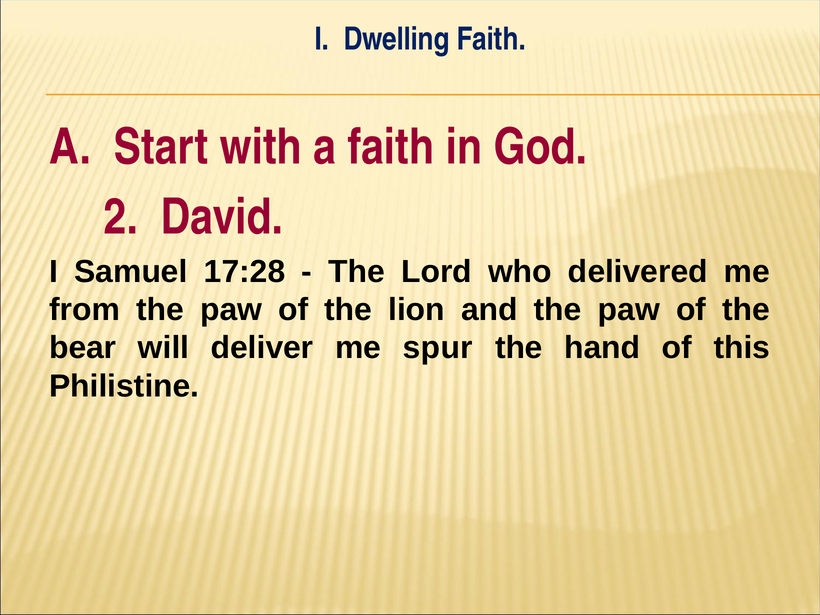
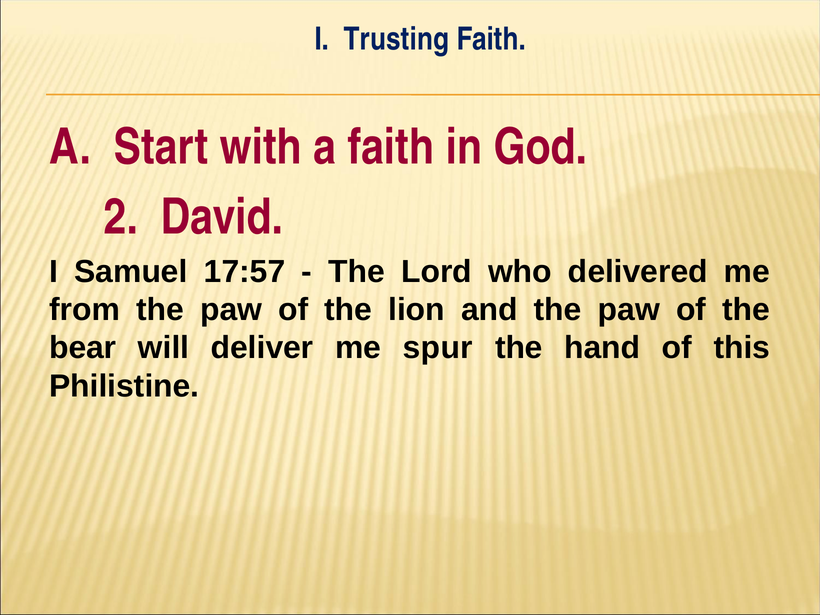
Dwelling: Dwelling -> Trusting
17:28: 17:28 -> 17:57
